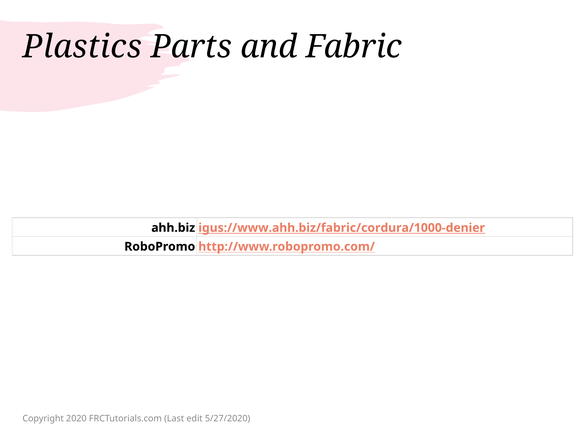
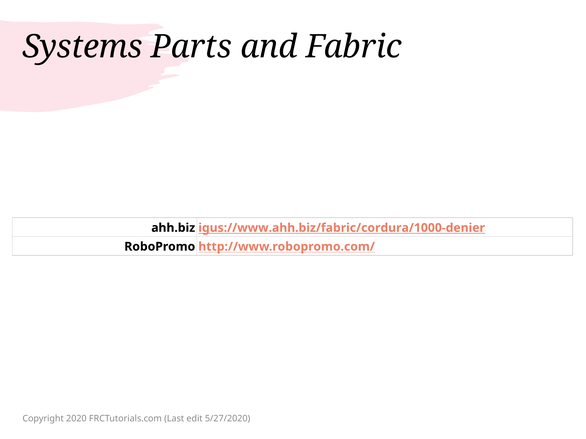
Plastics: Plastics -> Systems
